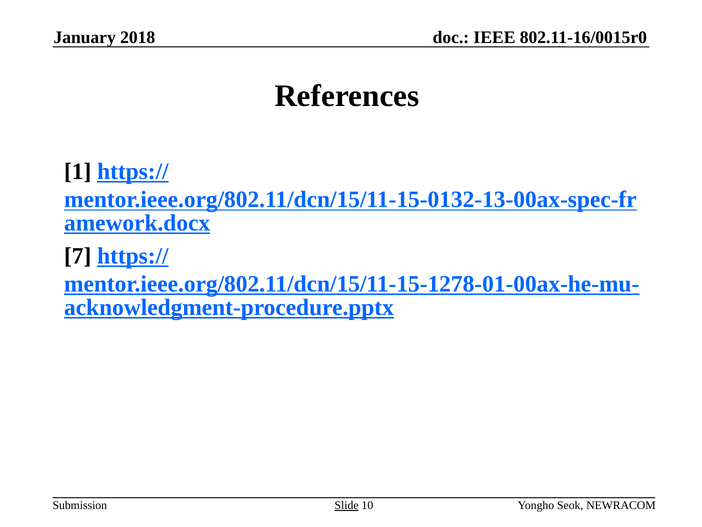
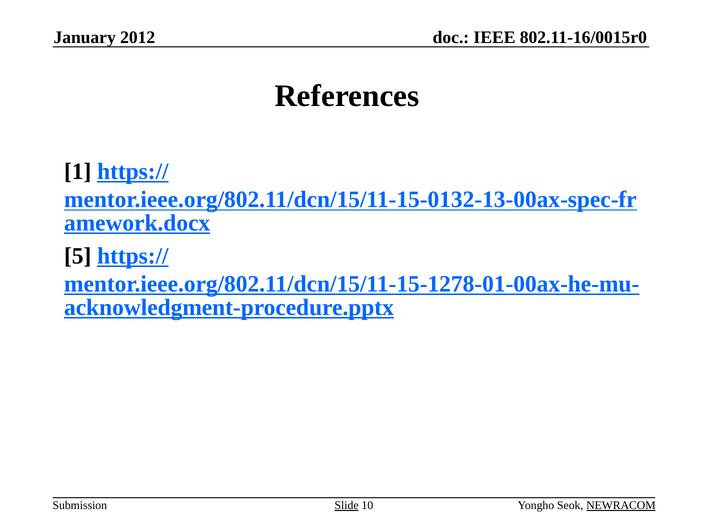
2018: 2018 -> 2012
7: 7 -> 5
NEWRACOM underline: none -> present
